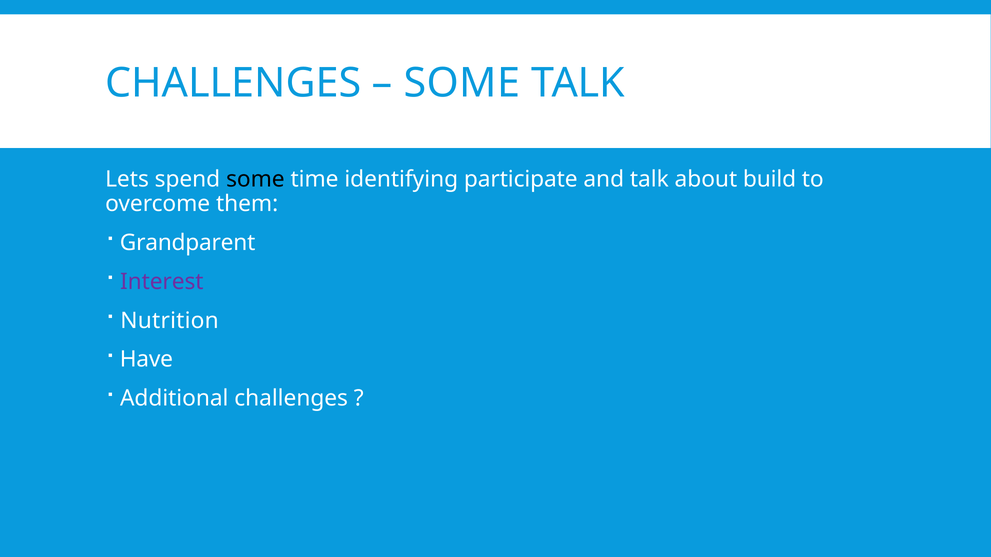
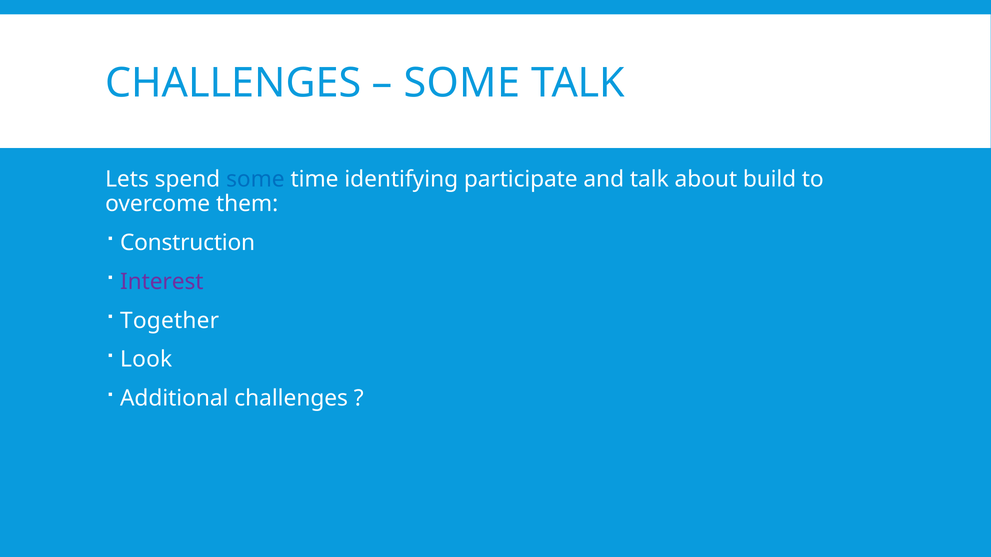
some at (255, 179) colour: black -> blue
Grandparent: Grandparent -> Construction
Nutrition: Nutrition -> Together
Have: Have -> Look
